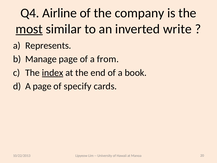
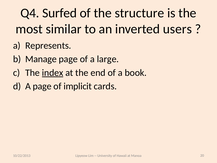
Airline: Airline -> Surfed
company: company -> structure
most underline: present -> none
write: write -> users
from: from -> large
specify: specify -> implicit
